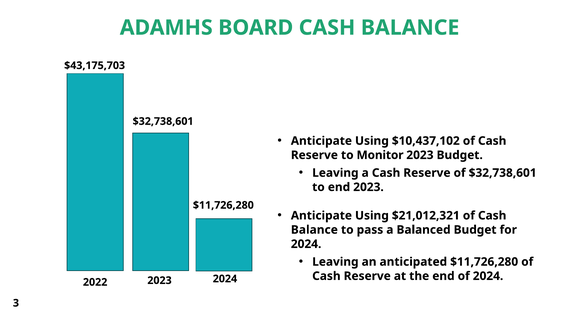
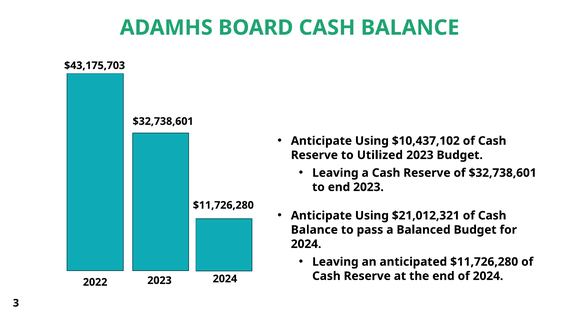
Monitor: Monitor -> Utilized
